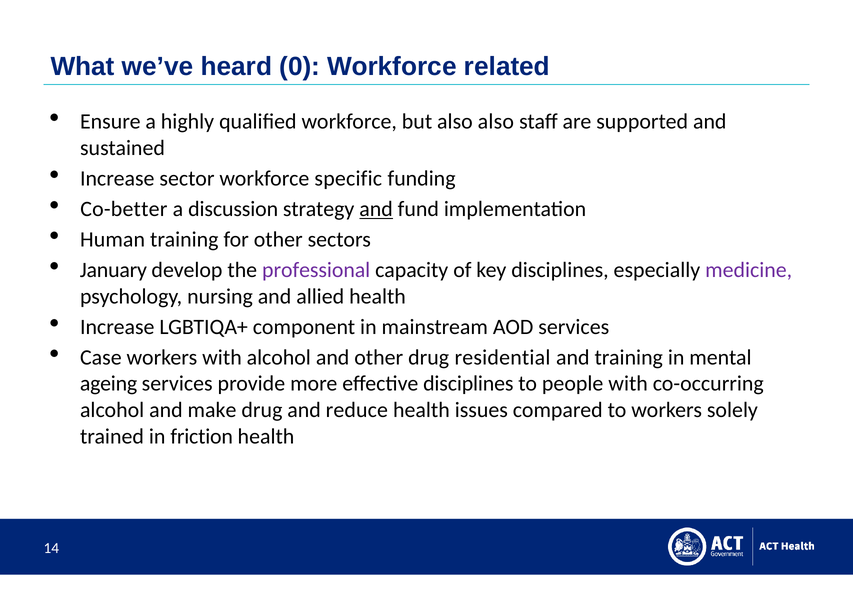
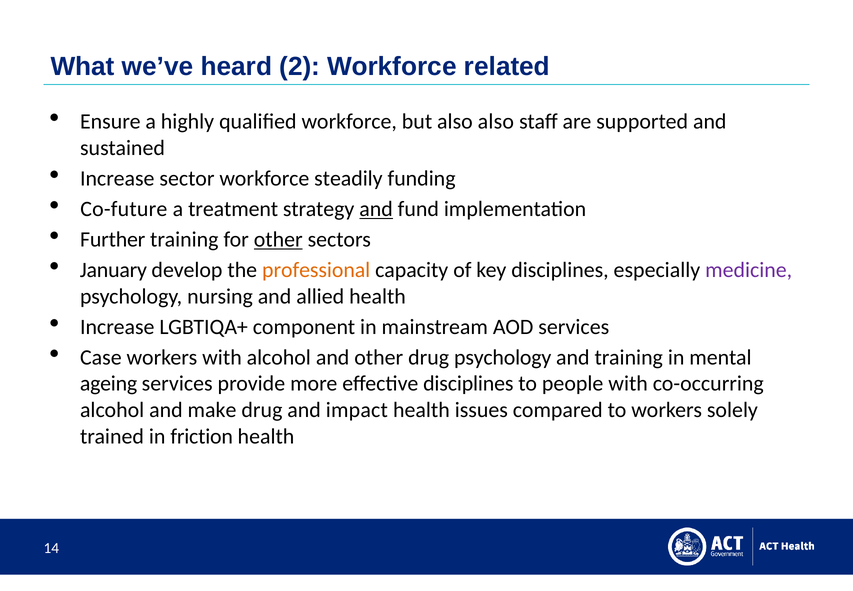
0: 0 -> 2
specific: specific -> steadily
Co-better: Co-better -> Co-future
discussion: discussion -> treatment
Human: Human -> Further
other at (278, 239) underline: none -> present
professional colour: purple -> orange
drug residential: residential -> psychology
reduce: reduce -> impact
